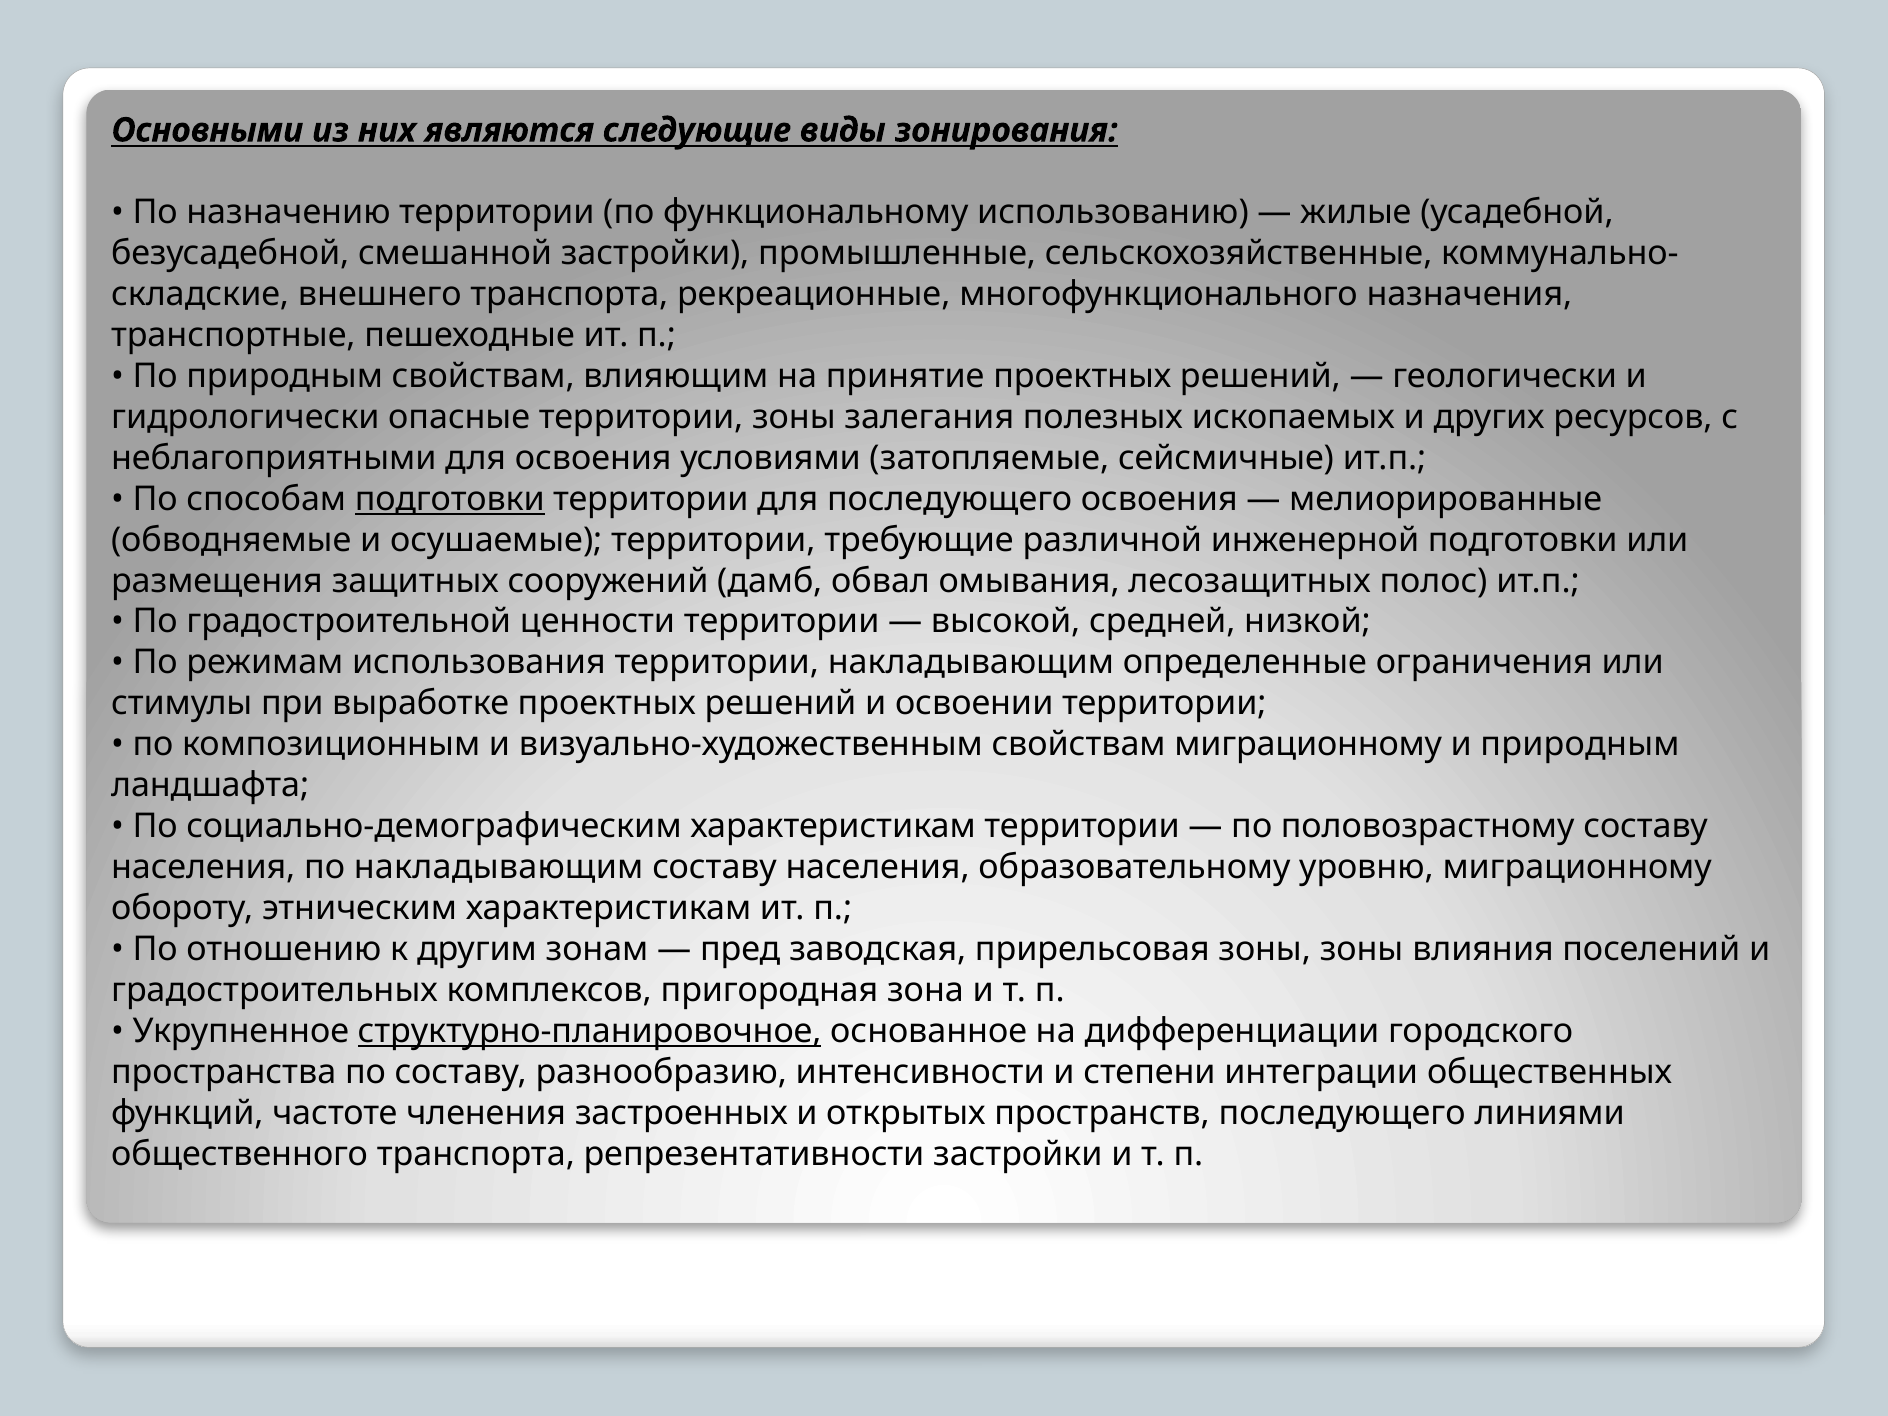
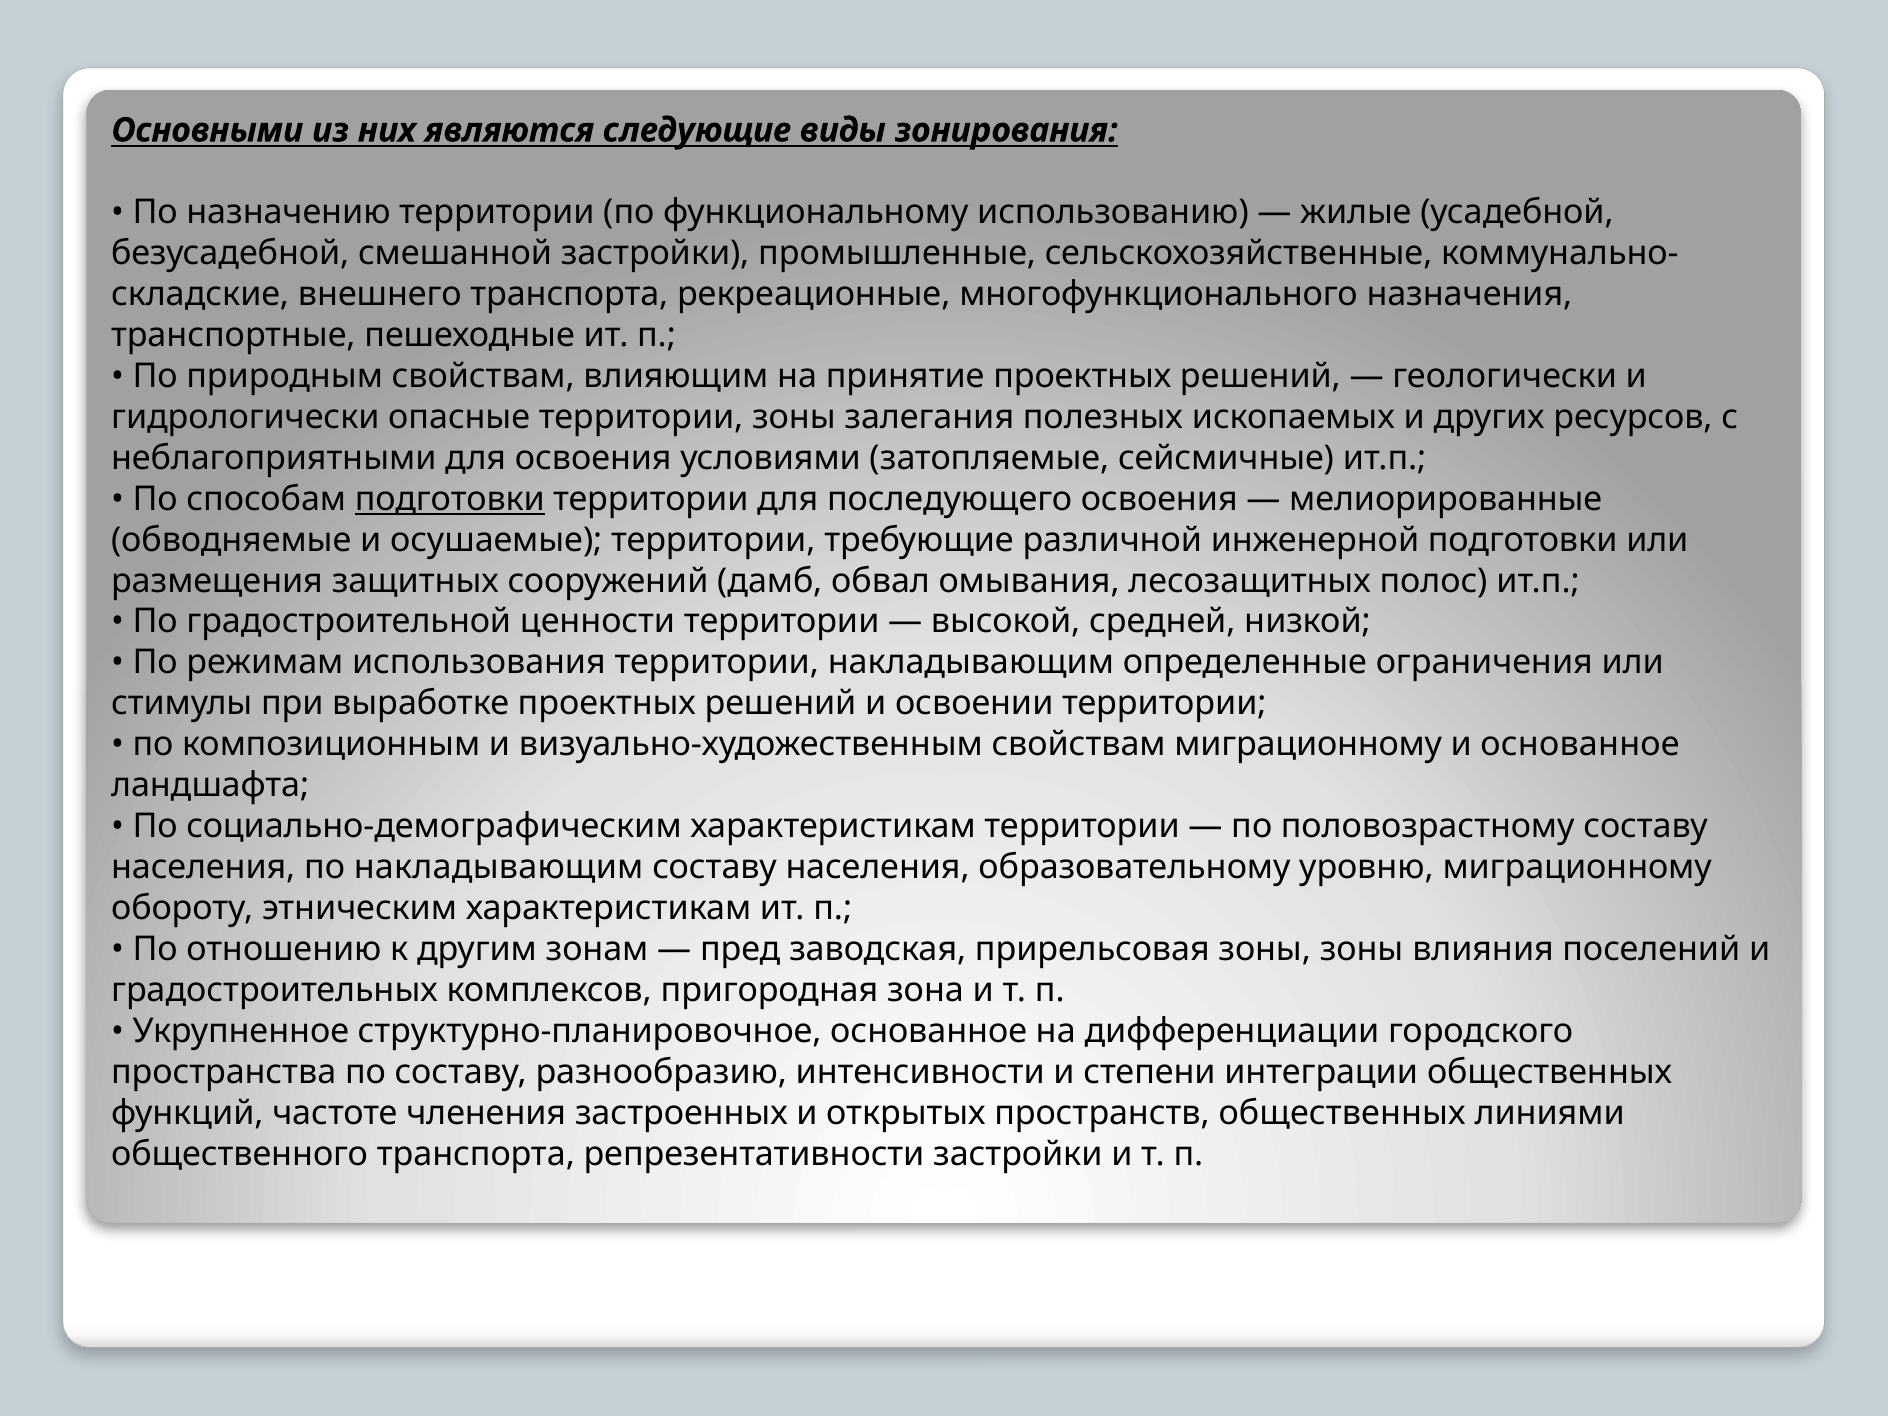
и природным: природным -> основанное
структурно-планировочное underline: present -> none
пространств последующего: последующего -> общественных
